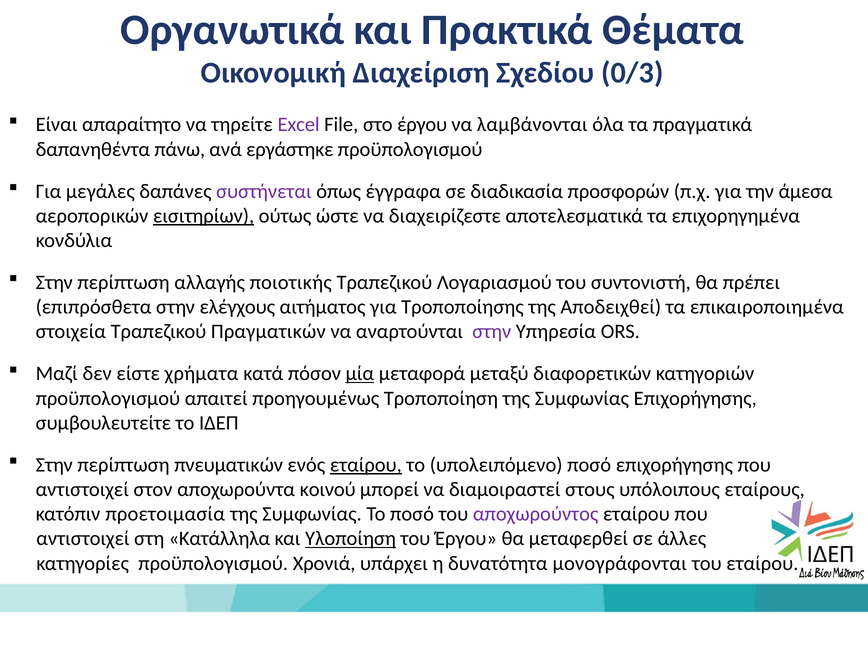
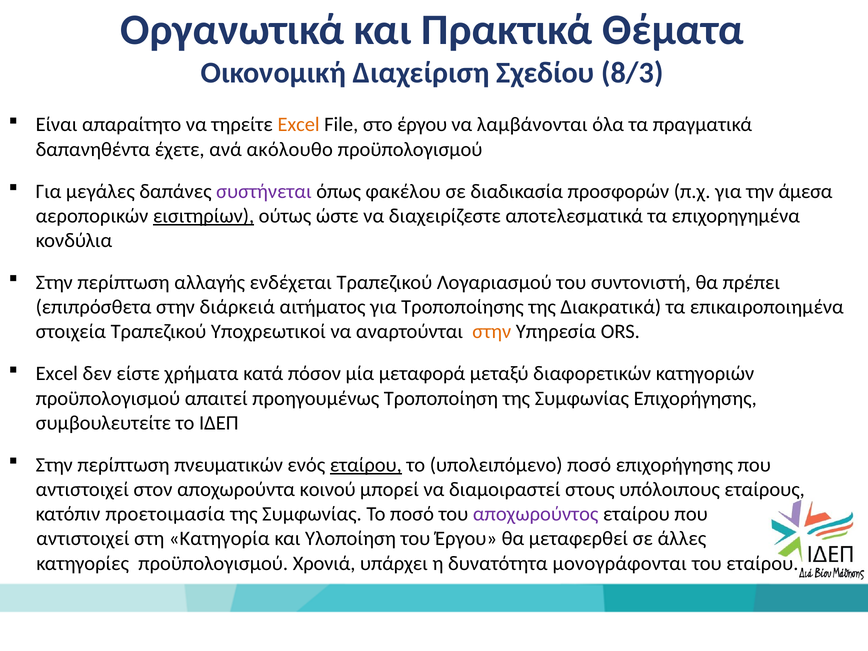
0/3: 0/3 -> 8/3
Excel at (299, 125) colour: purple -> orange
πάνω: πάνω -> έχετε
εργάστηκε: εργάστηκε -> ακόλουθο
έγγραφα: έγγραφα -> φακέλου
ποιοτικής: ποιοτικής -> ενδέχεται
ελέγχους: ελέγχους -> διάρκειά
Αποδειχθεί: Αποδειχθεί -> Διακρατικά
Πραγματικών: Πραγματικών -> Υποχρεωτικοί
στην at (492, 332) colour: purple -> orange
Μαζί at (57, 374): Μαζί -> Excel
μία underline: present -> none
Κατάλληλα: Κατάλληλα -> Κατηγορία
Υλοποίηση underline: present -> none
